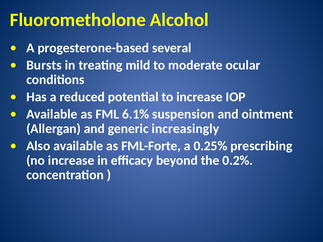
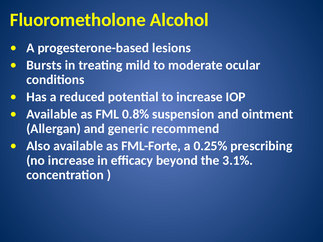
several: several -> lesions
6.1%: 6.1% -> 0.8%
increasingly: increasingly -> recommend
0.2%: 0.2% -> 3.1%
